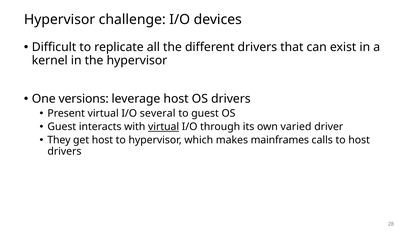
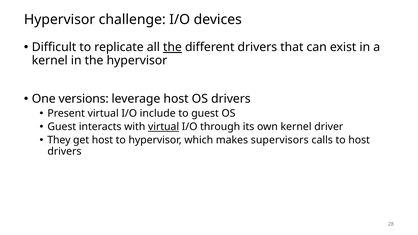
the at (172, 47) underline: none -> present
several: several -> include
own varied: varied -> kernel
mainframes: mainframes -> supervisors
